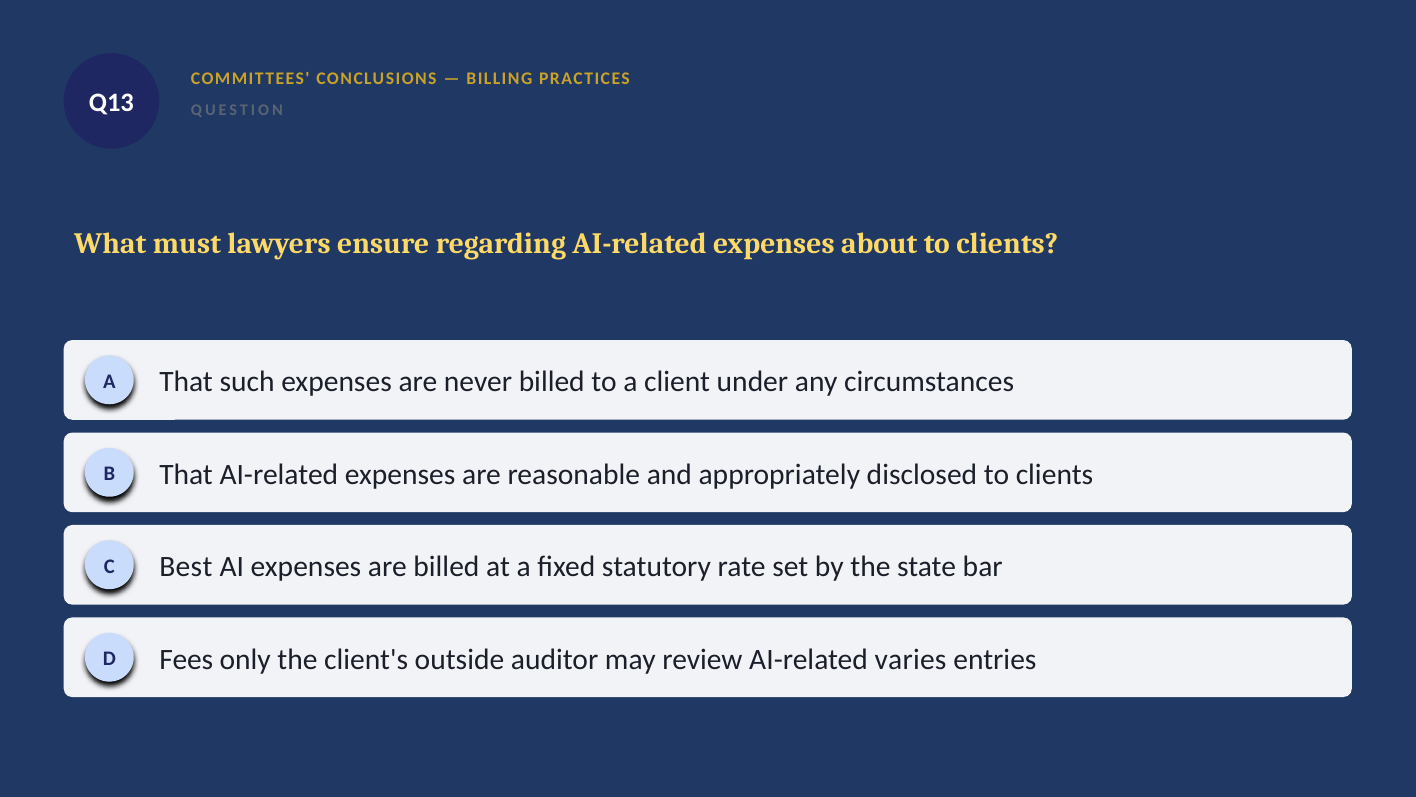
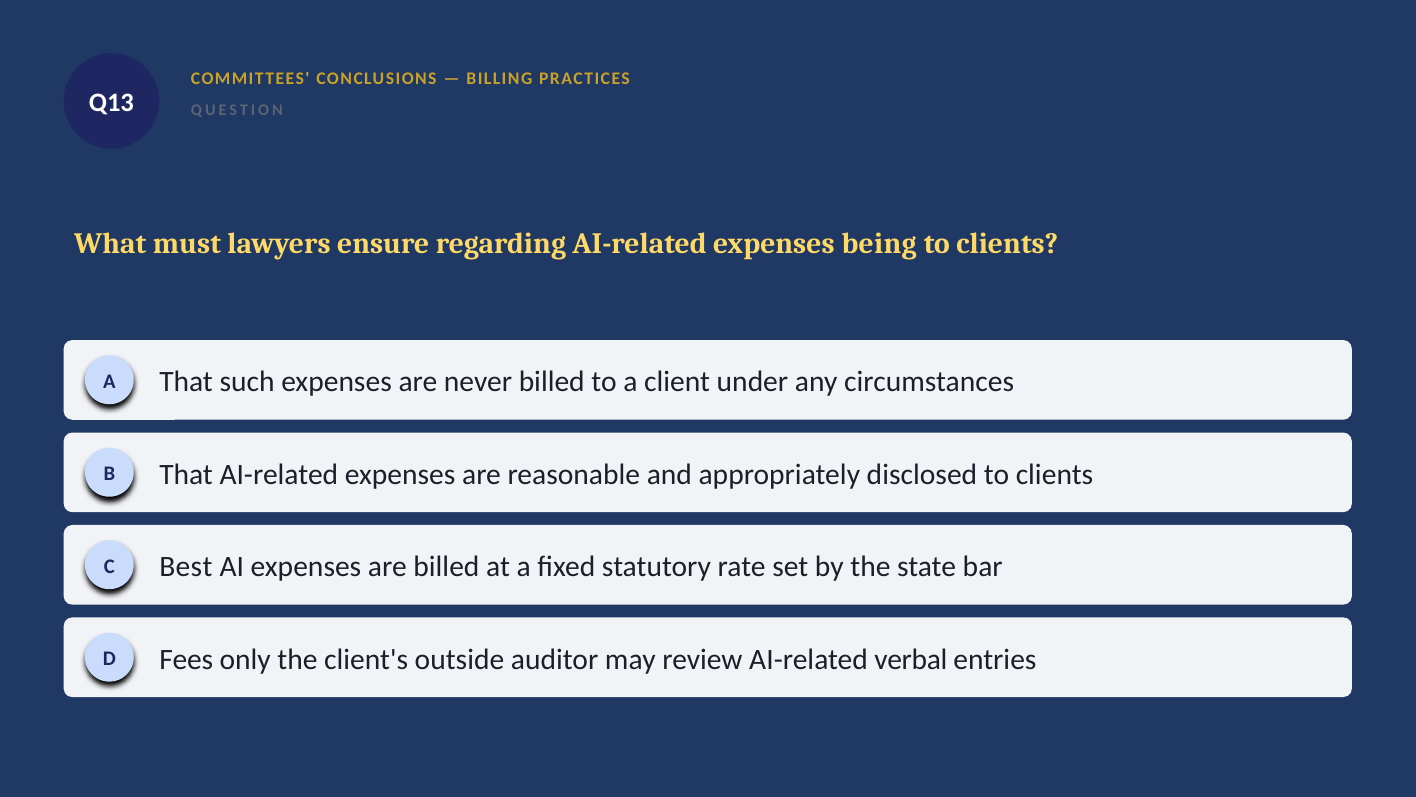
about: about -> being
varies: varies -> verbal
